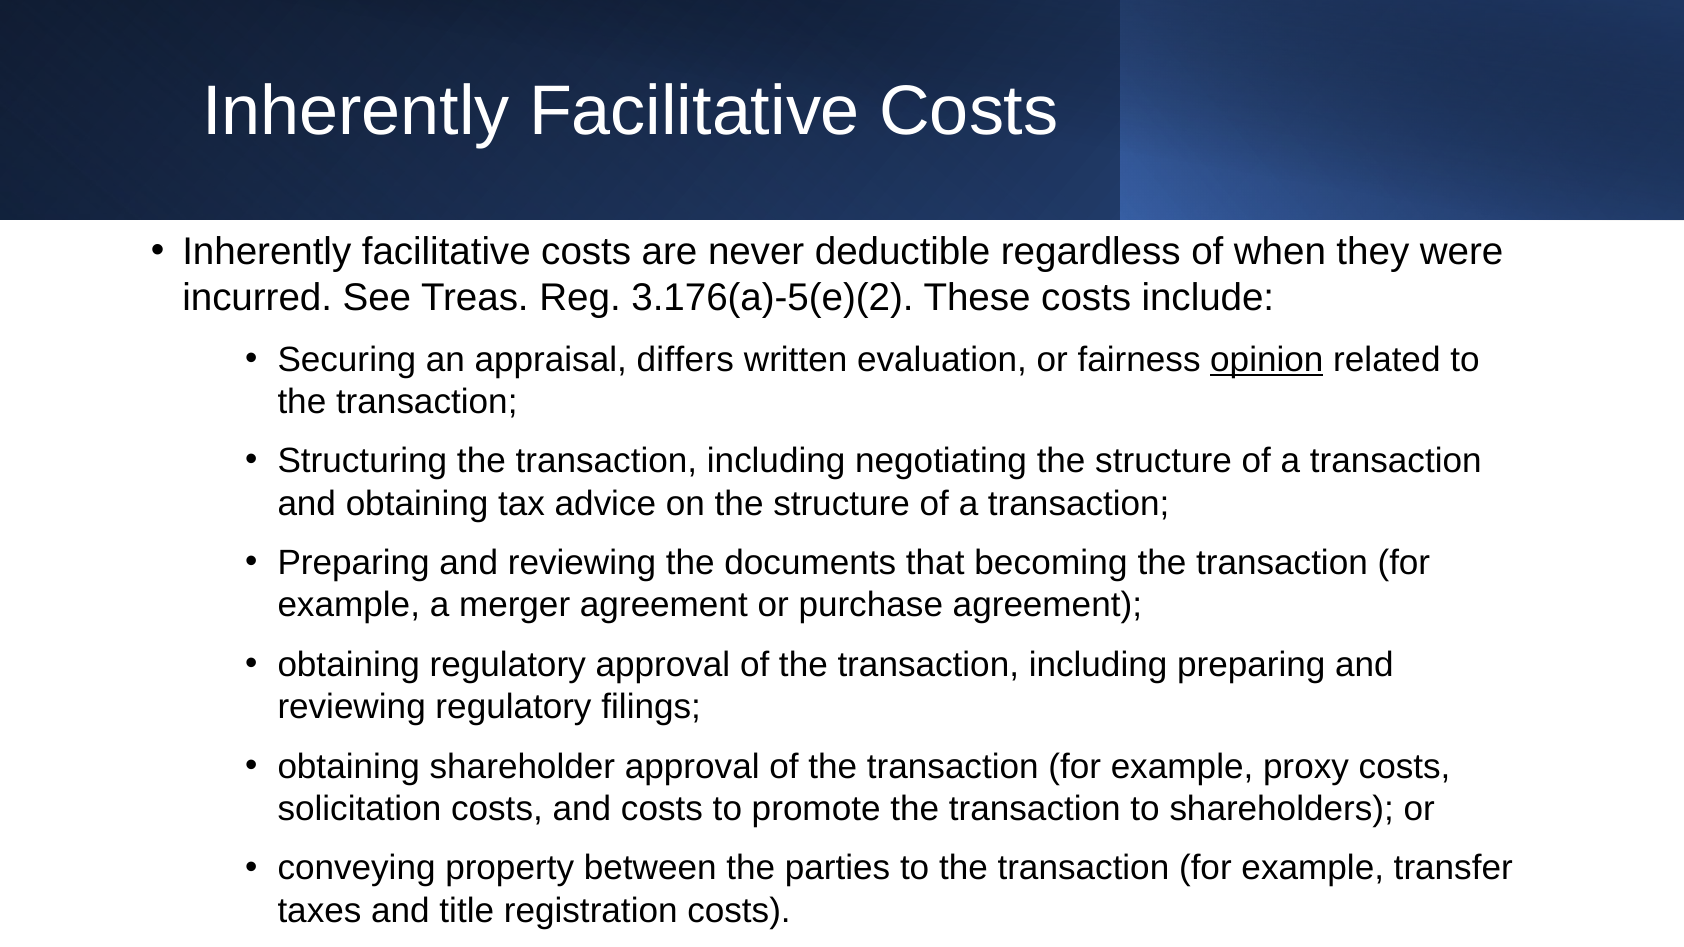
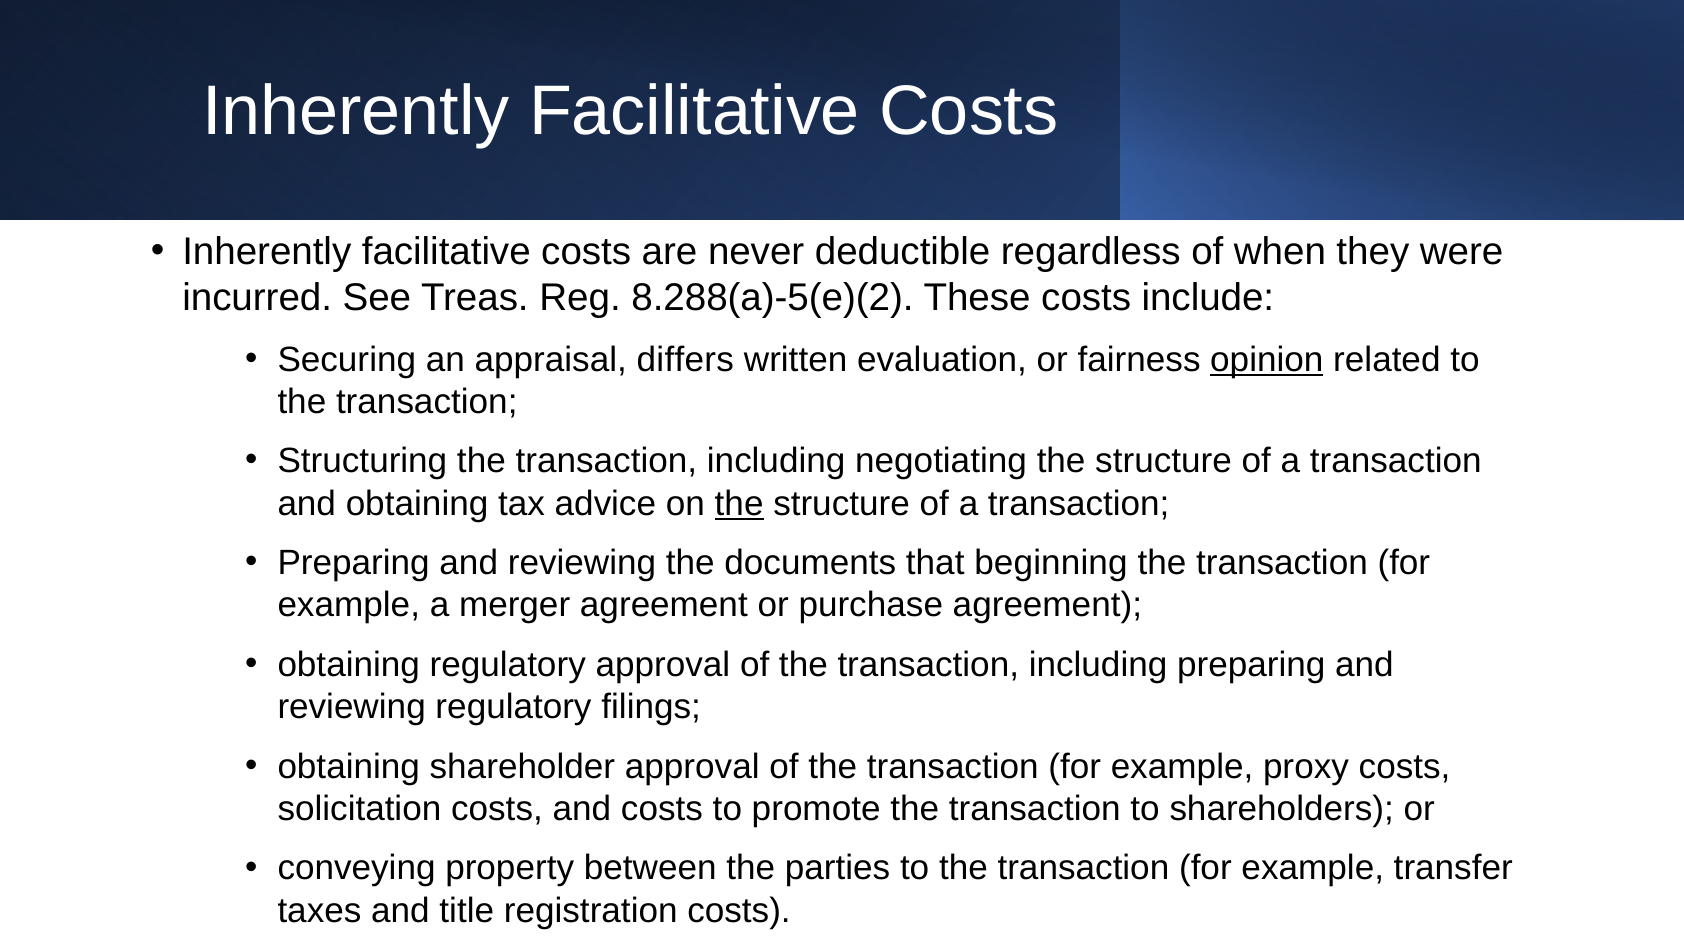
3.176(a)-5(e)(2: 3.176(a)-5(e)(2 -> 8.288(a)-5(e)(2
the at (739, 504) underline: none -> present
becoming: becoming -> beginning
